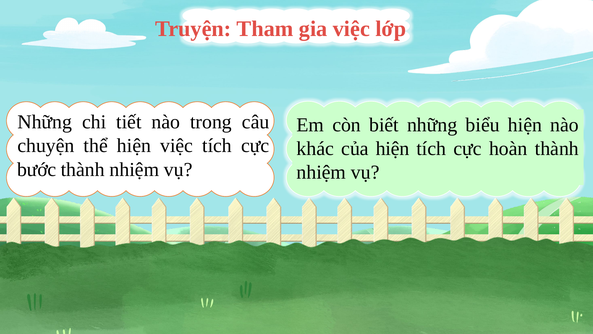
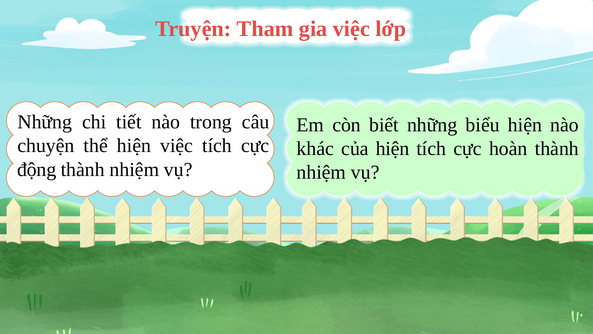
bước: bước -> động
